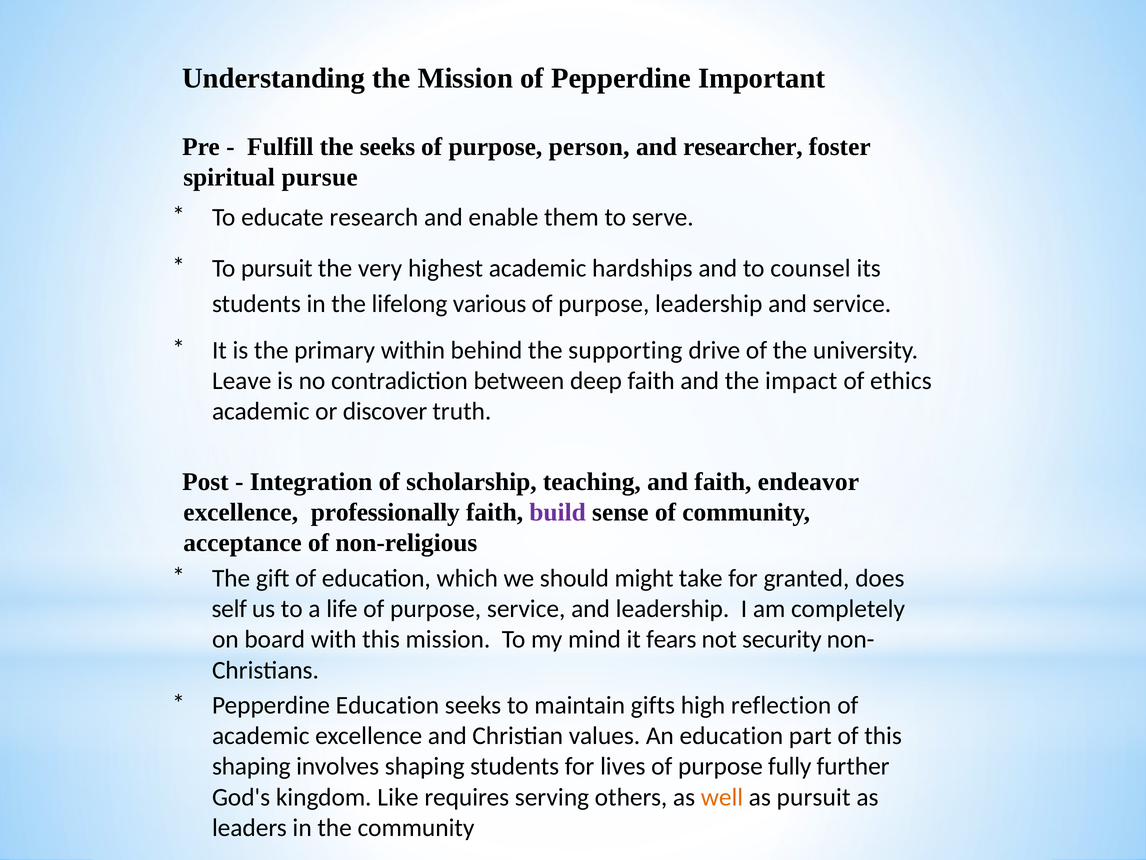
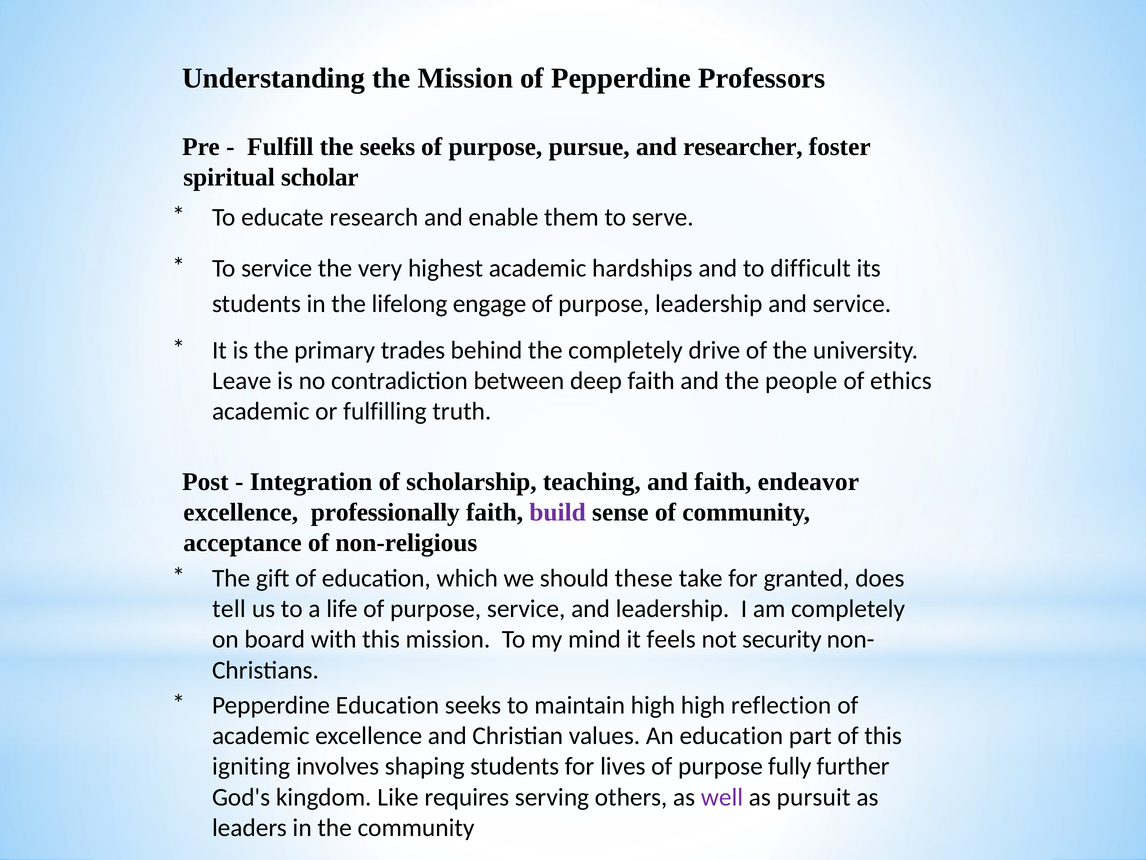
Important: Important -> Professors
person: person -> pursue
pursue: pursue -> scholar
To pursuit: pursuit -> service
counsel: counsel -> difficult
various: various -> engage
within: within -> trades
the supporting: supporting -> completely
impact: impact -> people
discover: discover -> fulfilling
might: might -> these
self: self -> tell
fears: fears -> feels
maintain gifts: gifts -> high
shaping at (251, 766): shaping -> igniting
well colour: orange -> purple
